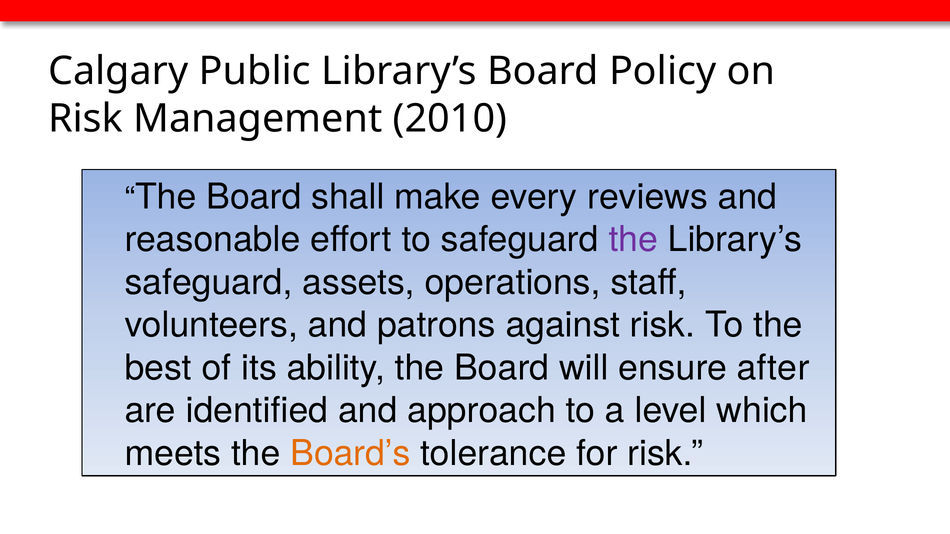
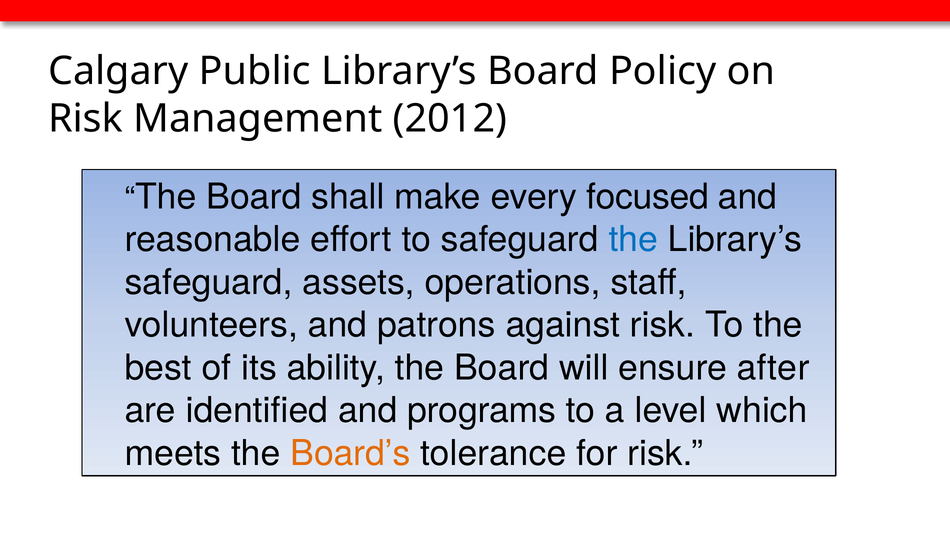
2010: 2010 -> 2012
reviews: reviews -> focused
the at (633, 240) colour: purple -> blue
approach: approach -> programs
